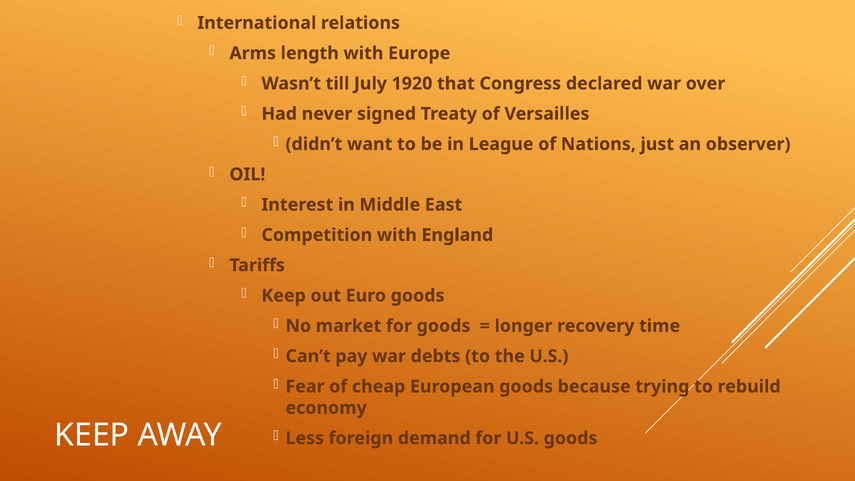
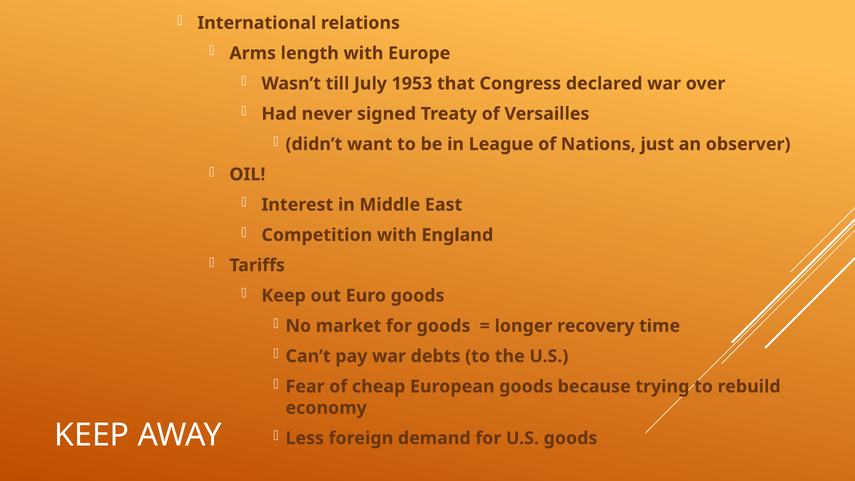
1920: 1920 -> 1953
